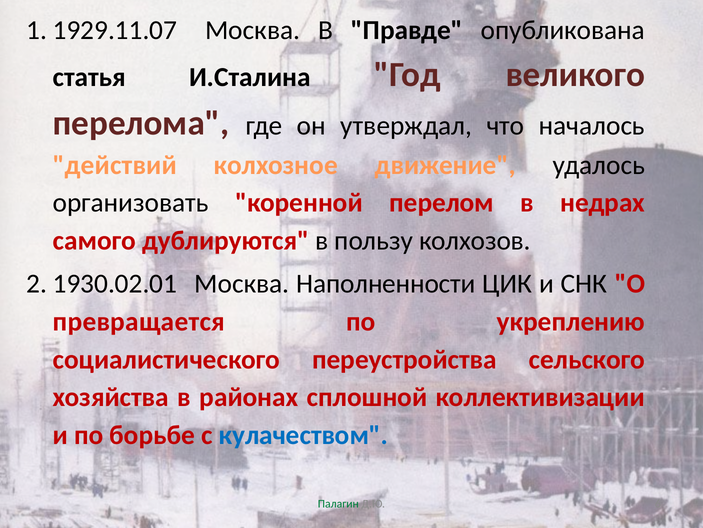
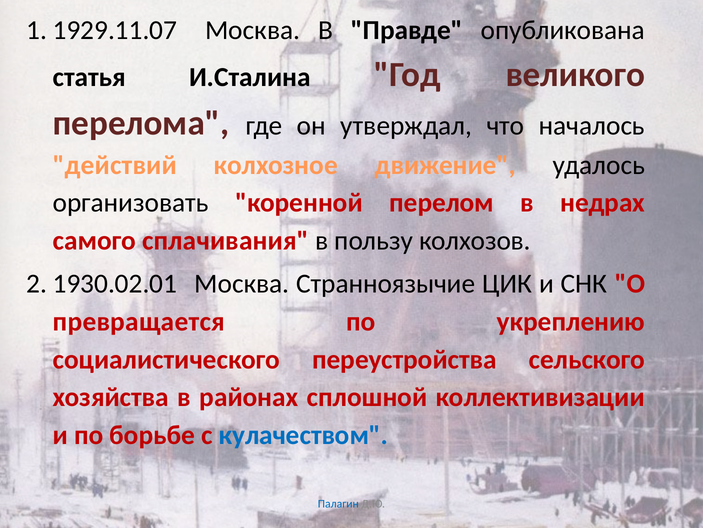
дублируются: дублируются -> сплачивания
Наполненности: Наполненности -> Странноязычие
Палагин colour: green -> blue
